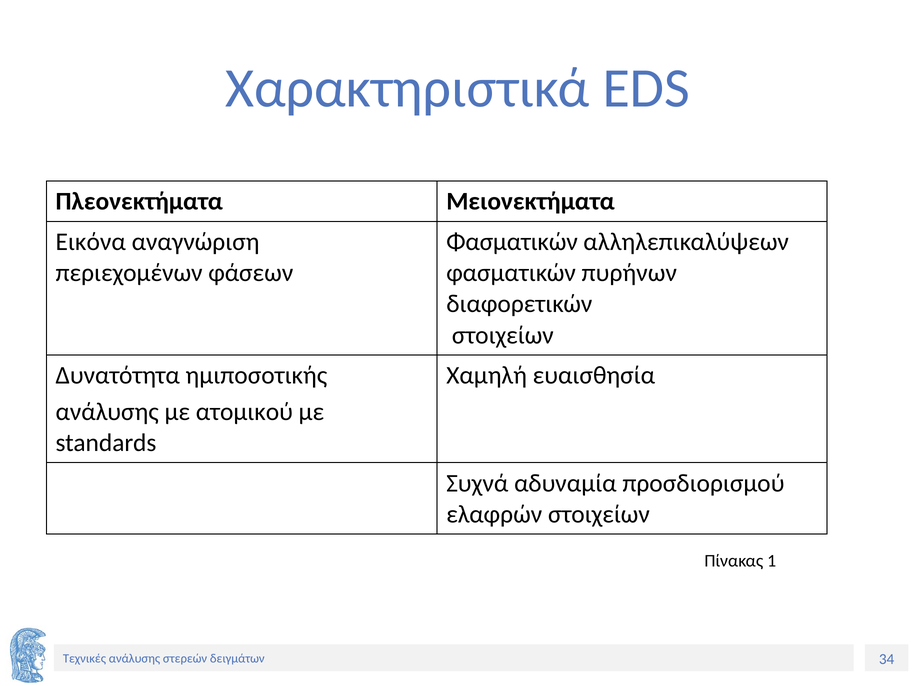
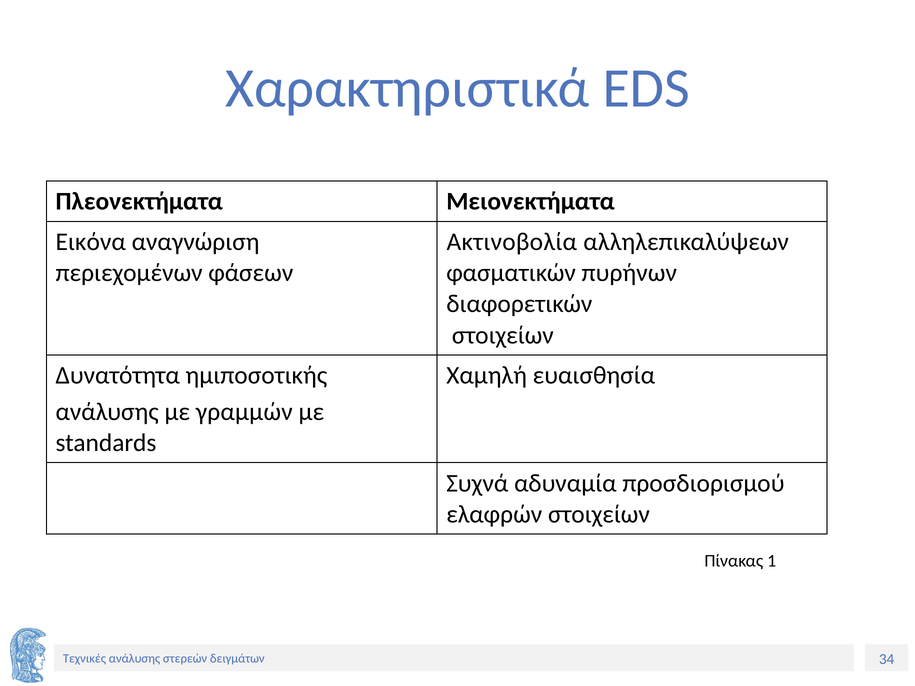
Φασματικών at (512, 242): Φασματικών -> Ακτινοβολία
ατομικού: ατομικού -> γραμμών
